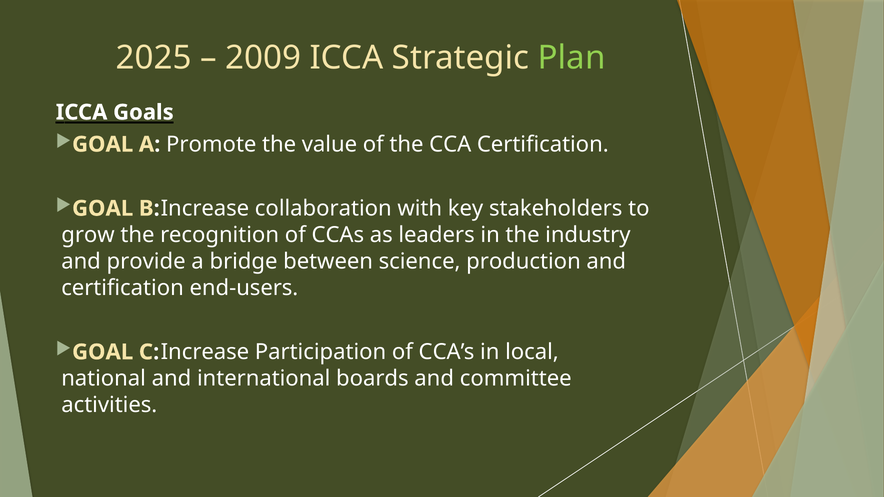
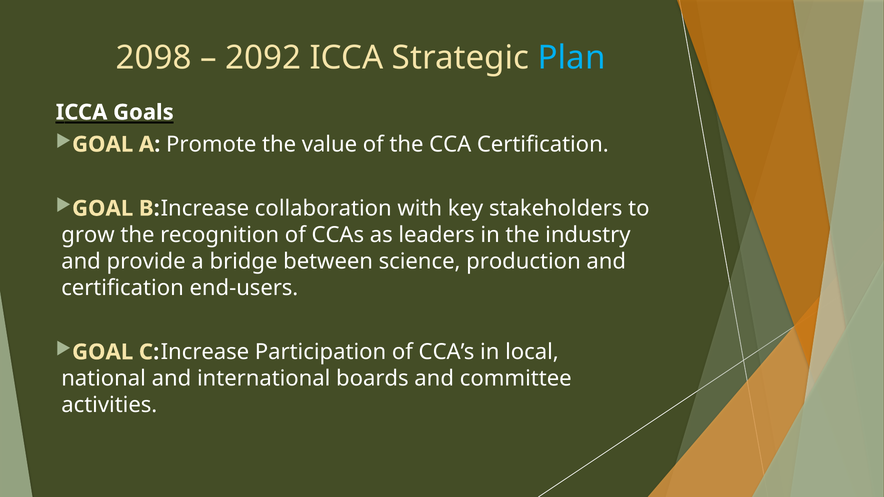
2025: 2025 -> 2098
2009: 2009 -> 2092
Plan colour: light green -> light blue
